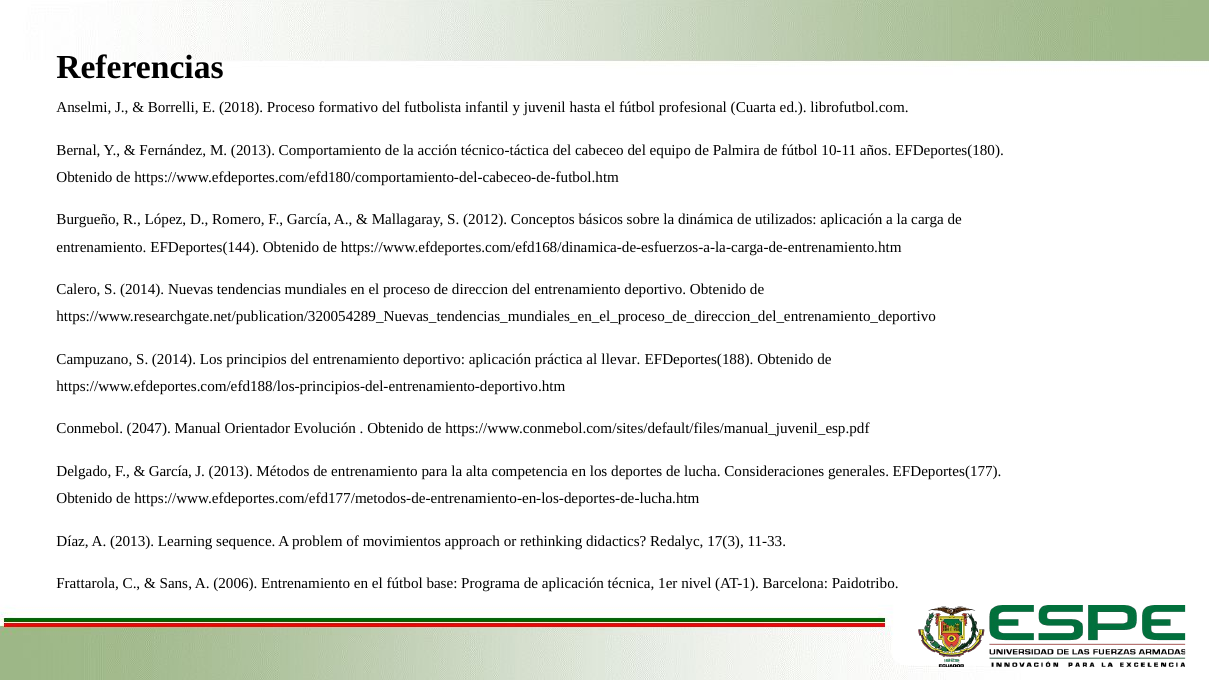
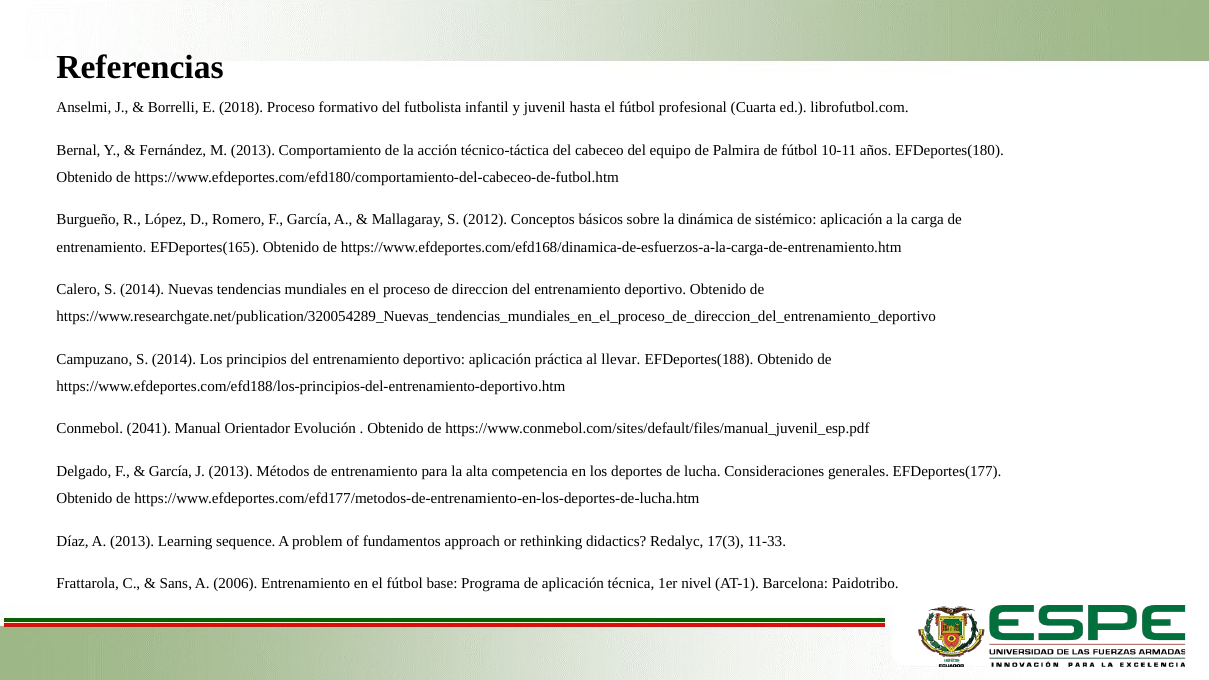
utilizados: utilizados -> sistémico
EFDeportes(144: EFDeportes(144 -> EFDeportes(165
2047: 2047 -> 2041
movimientos: movimientos -> fundamentos
